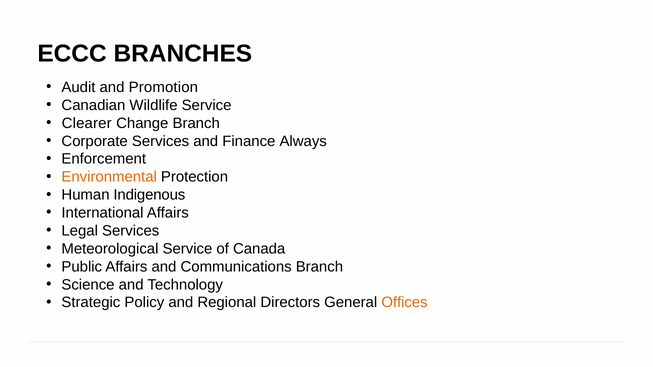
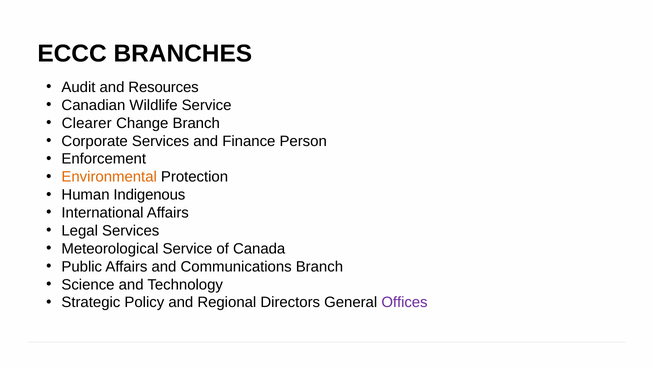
Promotion: Promotion -> Resources
Always: Always -> Person
Offices colour: orange -> purple
